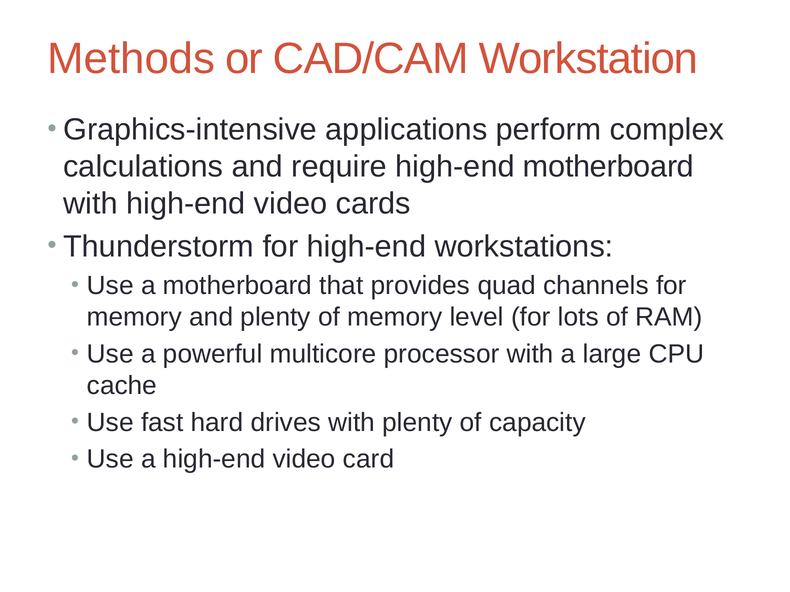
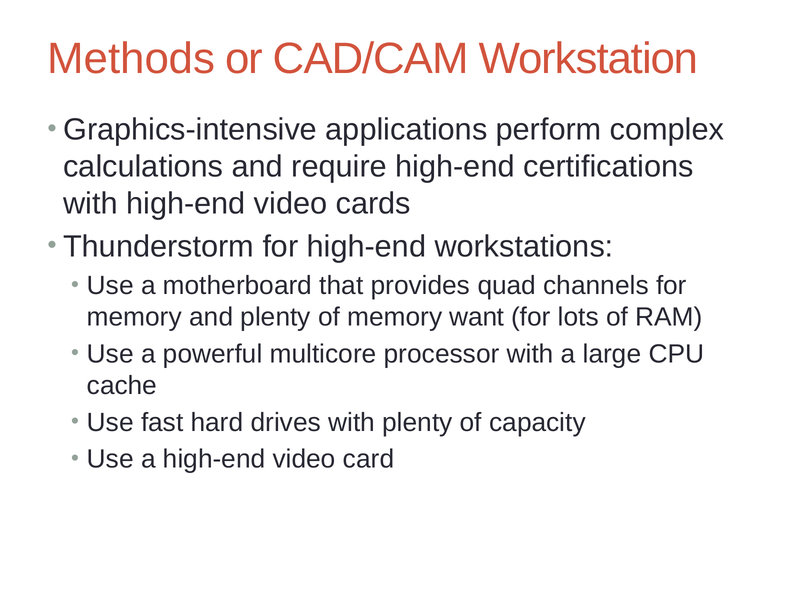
high-end motherboard: motherboard -> certifications
level: level -> want
